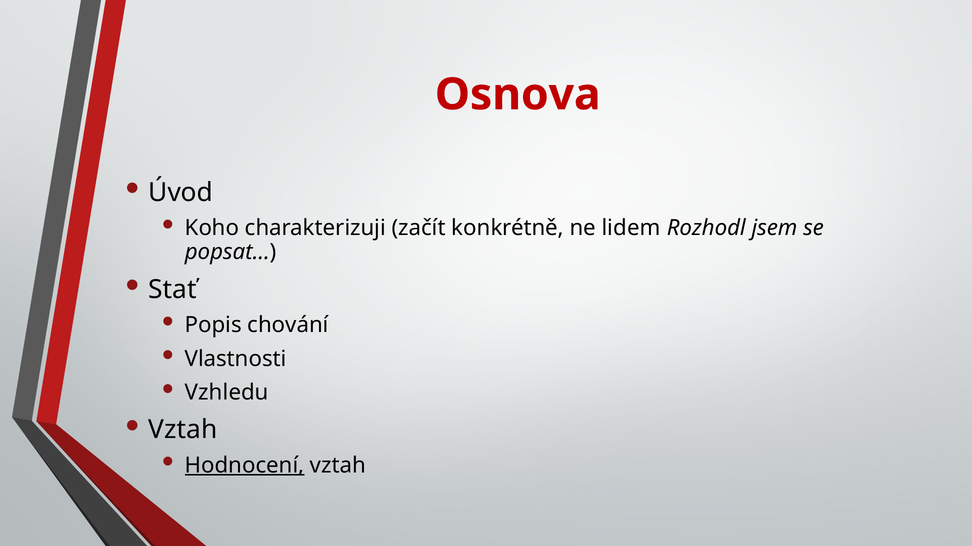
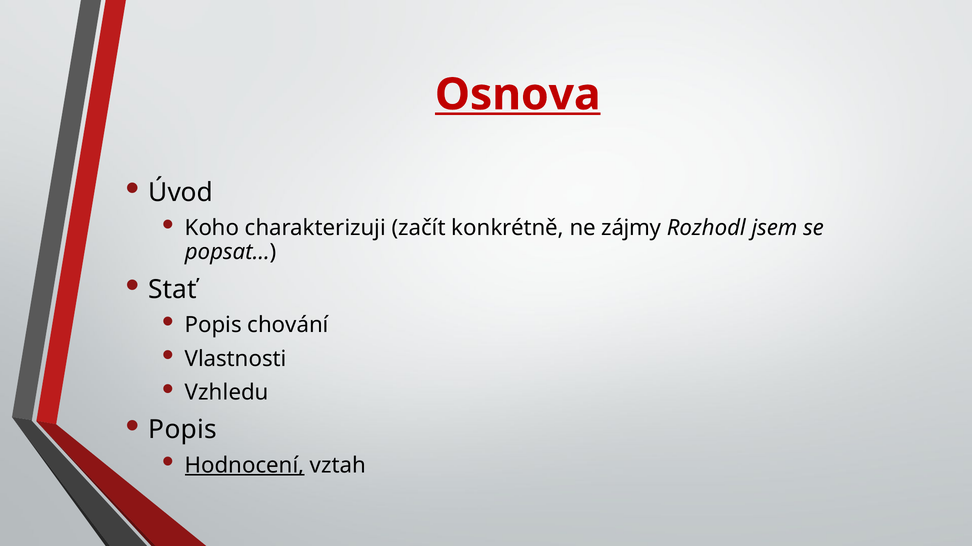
Osnova underline: none -> present
lidem: lidem -> zájmy
Vztah at (183, 430): Vztah -> Popis
